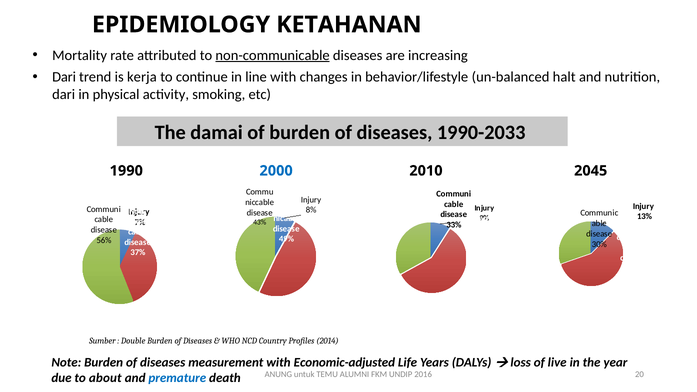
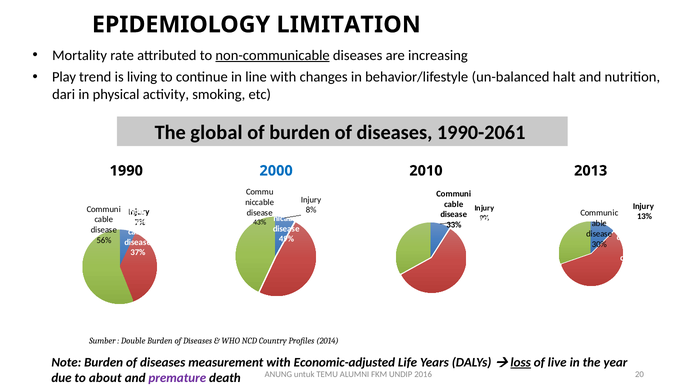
KETAHANAN: KETAHANAN -> LIMITATION
Dari at (64, 77): Dari -> Play
kerja: kerja -> living
damai: damai -> global
1990-2033: 1990-2033 -> 1990-2061
2045: 2045 -> 2013
loss underline: none -> present
premature colour: blue -> purple
